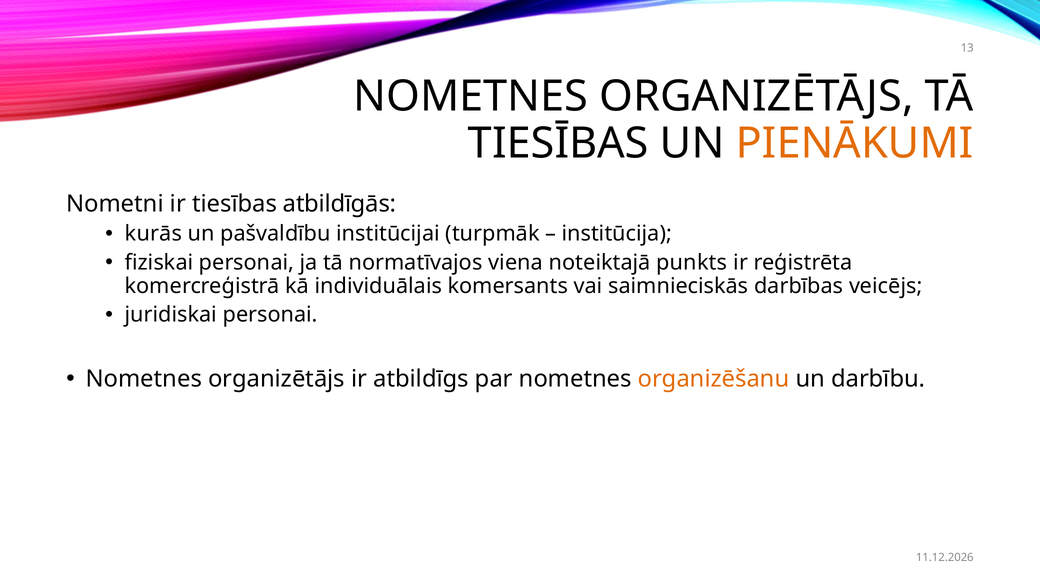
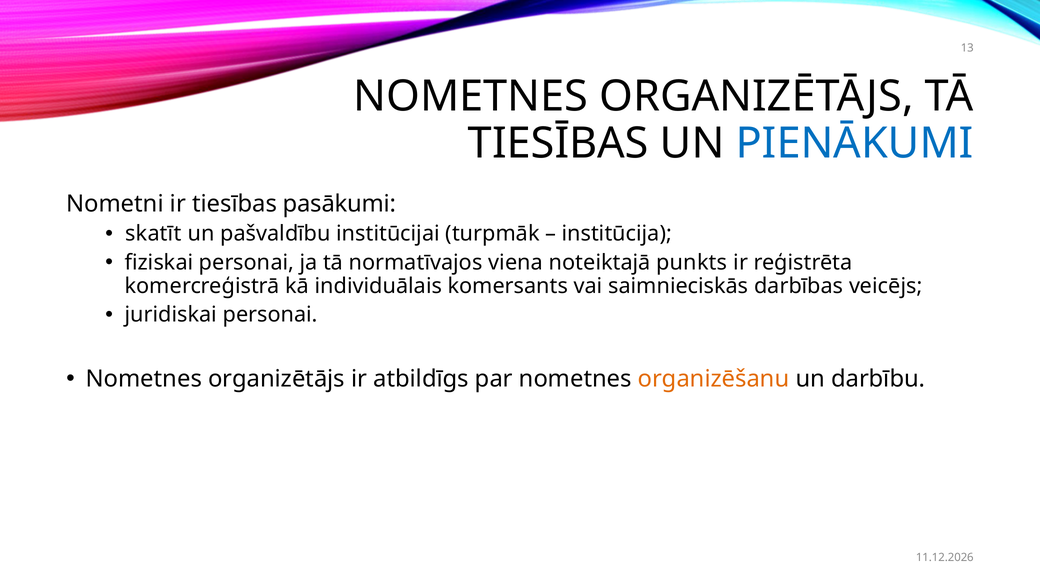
PIENĀKUMI colour: orange -> blue
atbildīgās: atbildīgās -> pasākumi
kurās: kurās -> skatīt
